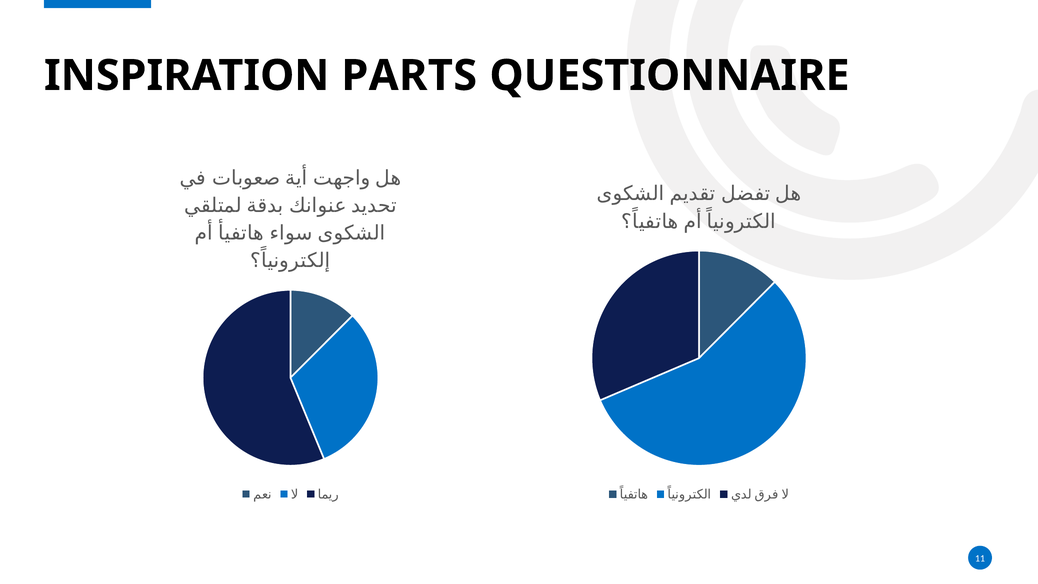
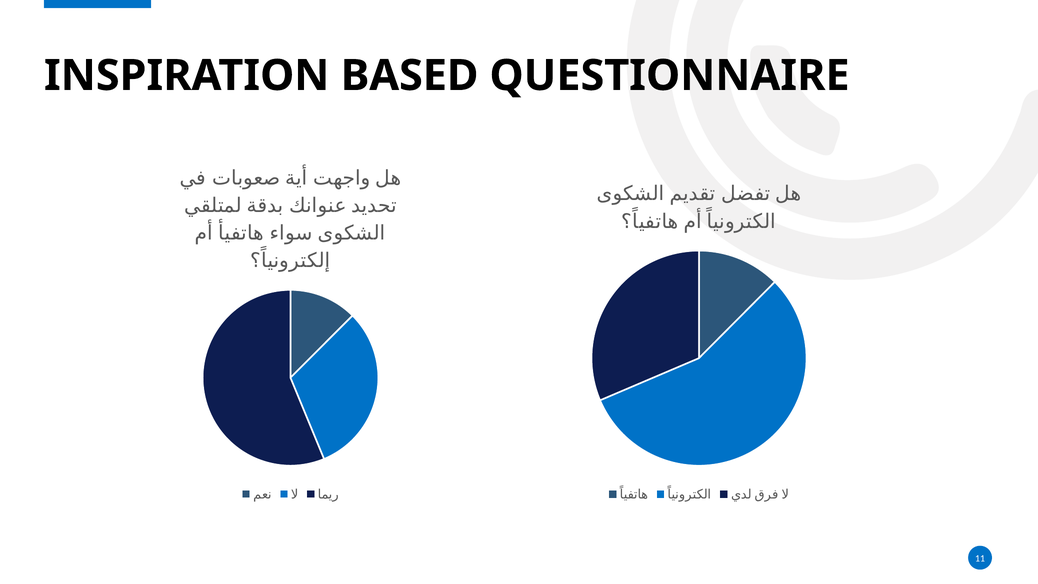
PARTS: PARTS -> BASED
